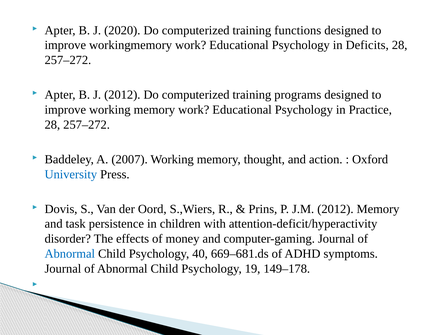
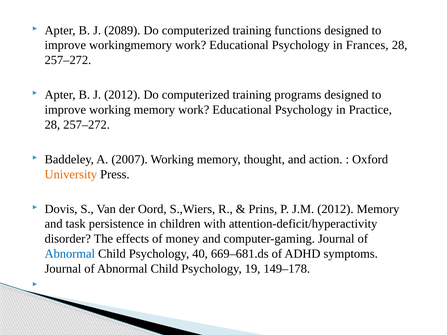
2020: 2020 -> 2089
Deficits: Deficits -> Frances
University colour: blue -> orange
